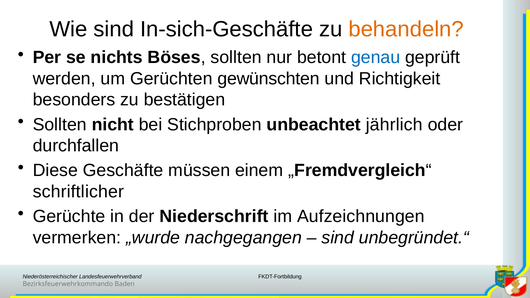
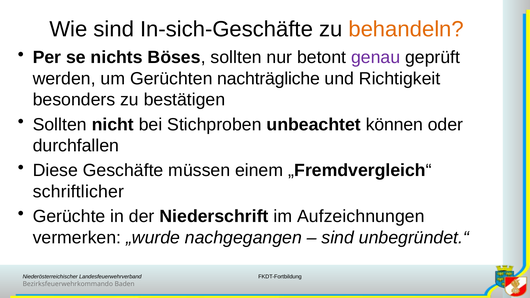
genau colour: blue -> purple
gewünschten: gewünschten -> nachträgliche
jährlich: jährlich -> können
